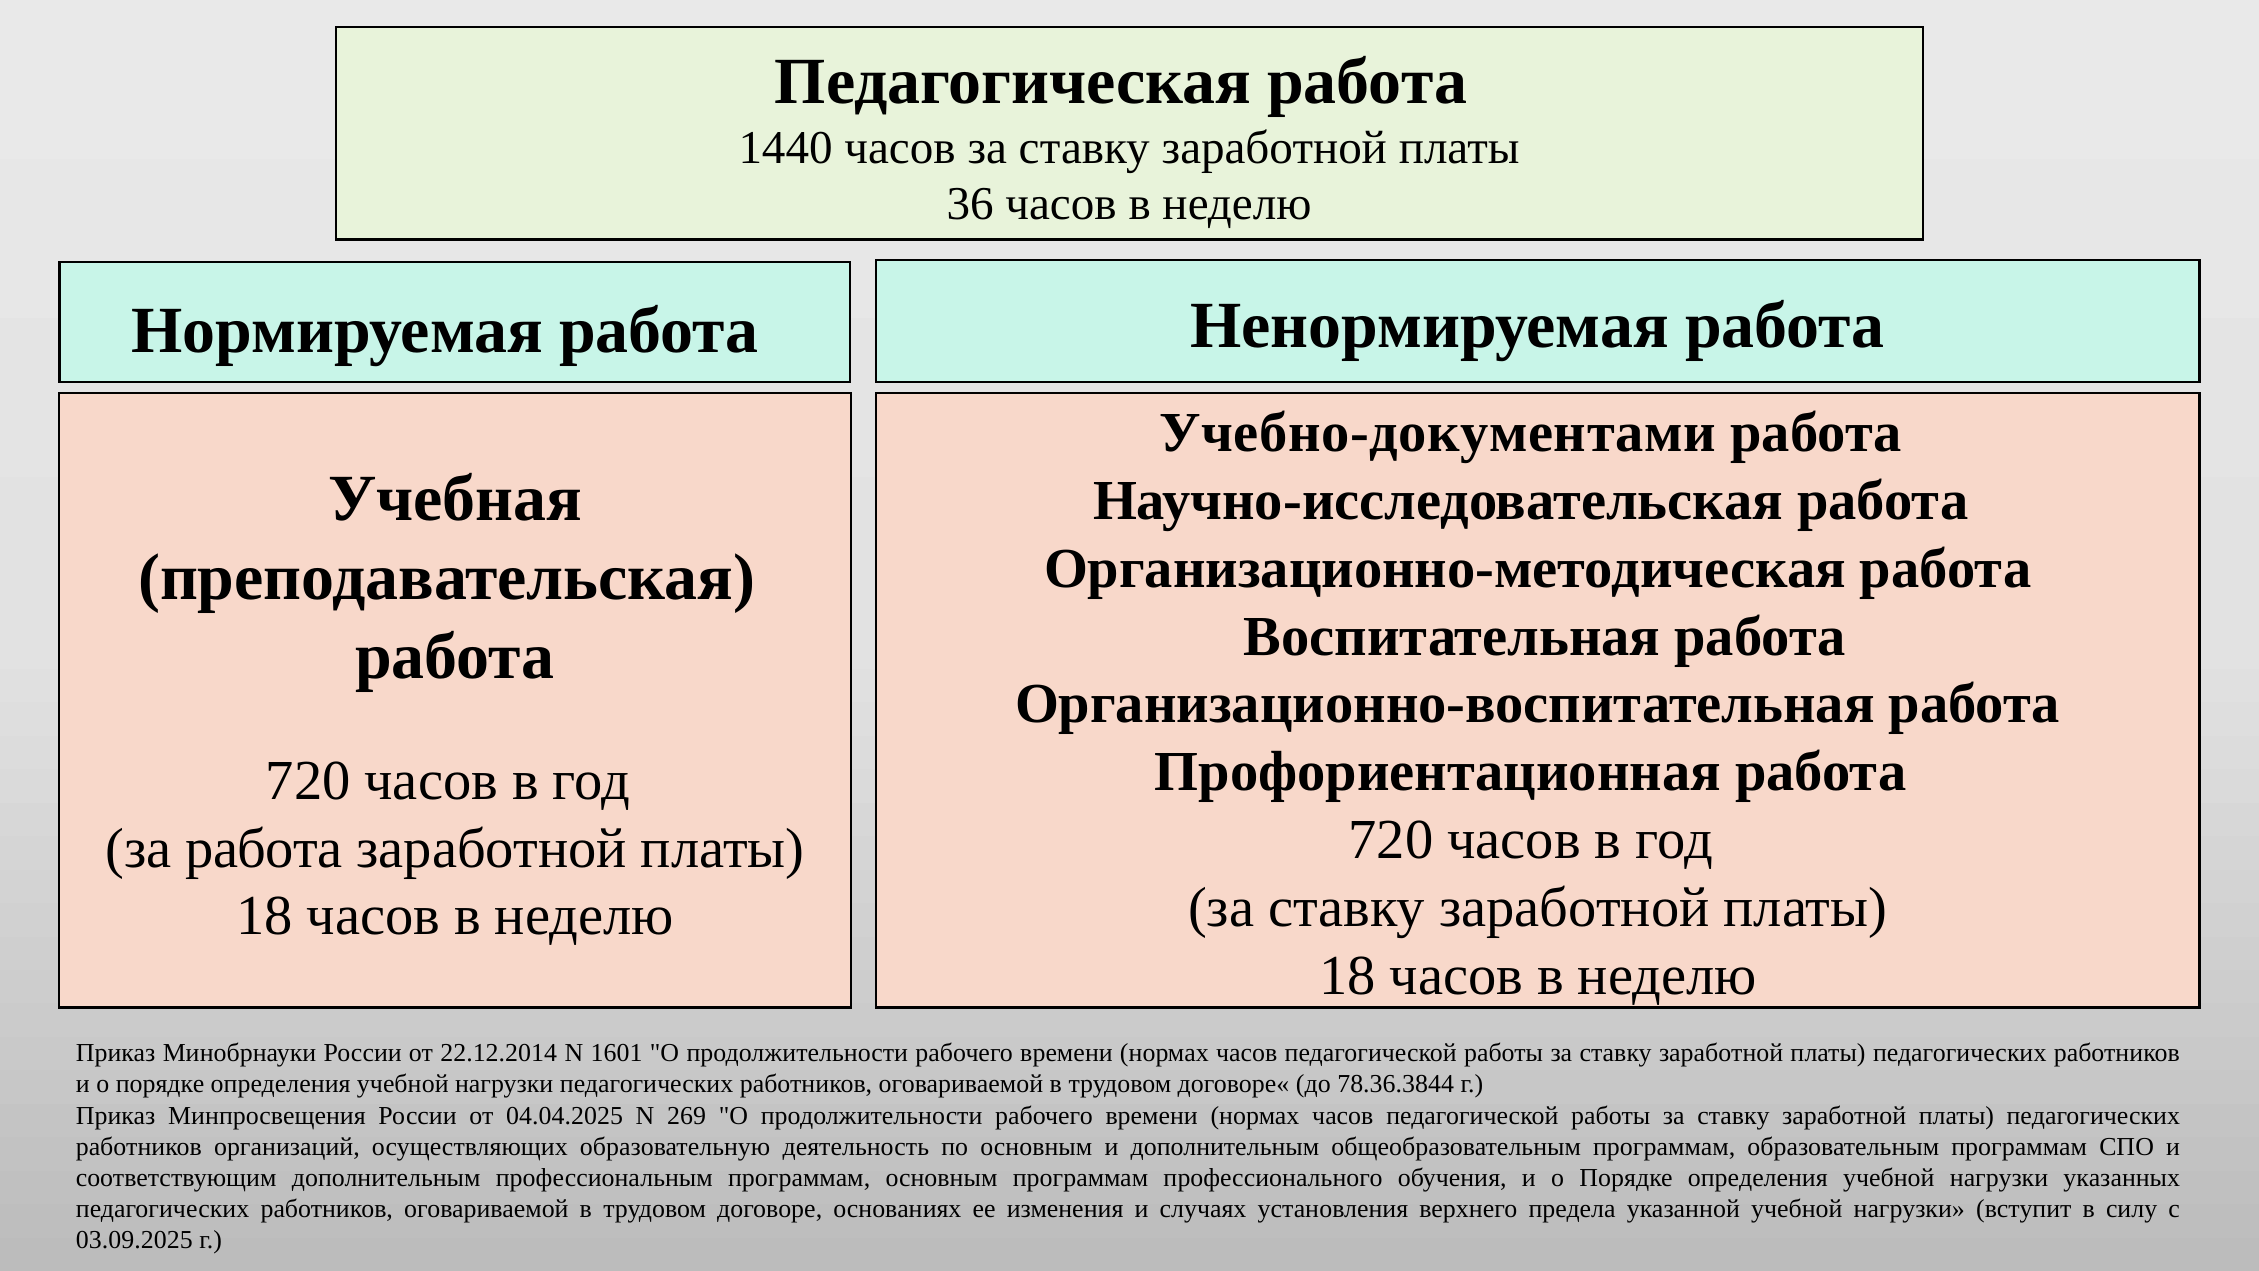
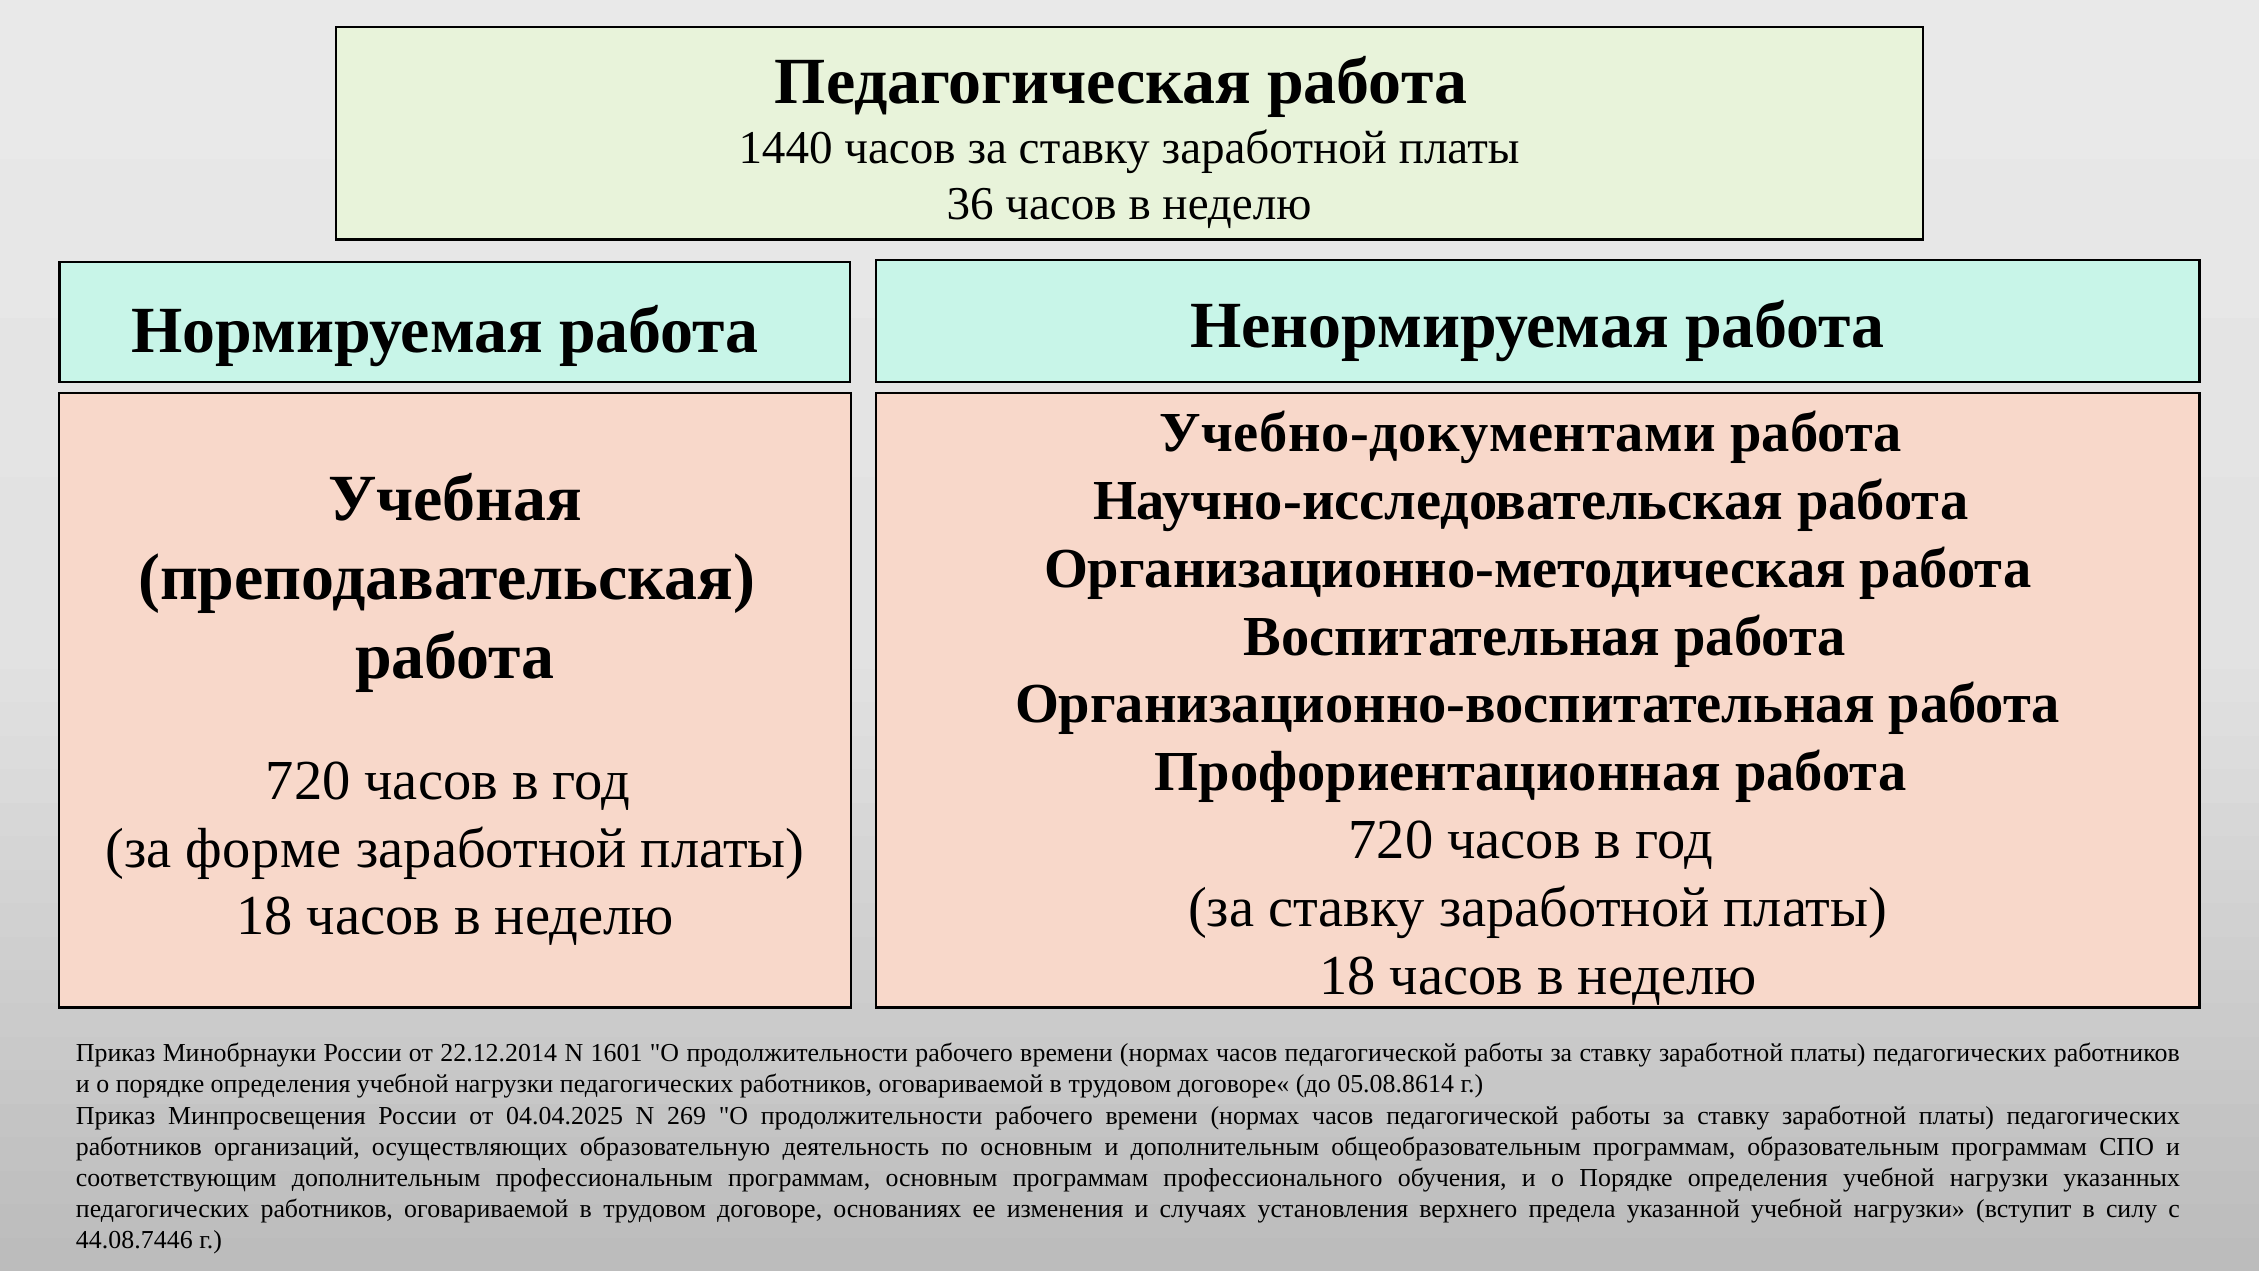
за работа: работа -> форме
78.36.3844: 78.36.3844 -> 05.08.8614
03.09.2025: 03.09.2025 -> 44.08.7446
